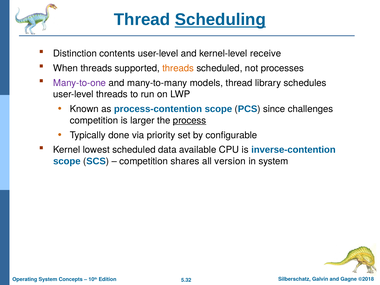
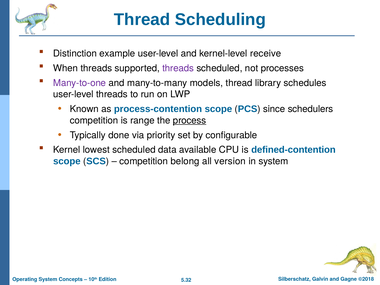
Scheduling underline: present -> none
contents: contents -> example
threads at (178, 68) colour: orange -> purple
challenges: challenges -> schedulers
larger: larger -> range
inverse-contention: inverse-contention -> defined-contention
shares: shares -> belong
